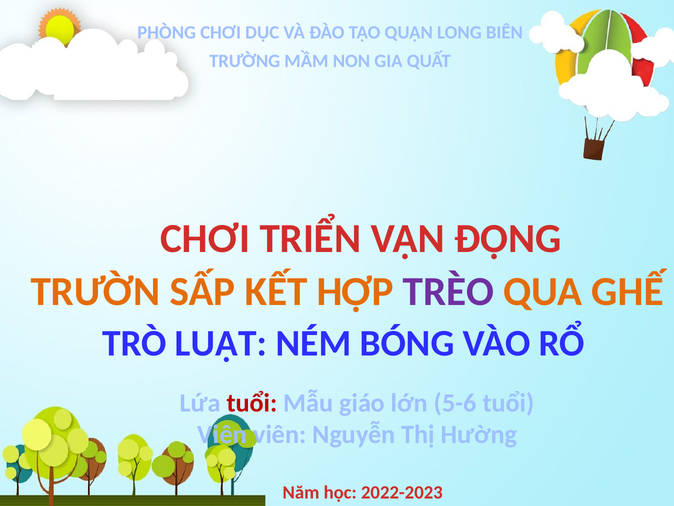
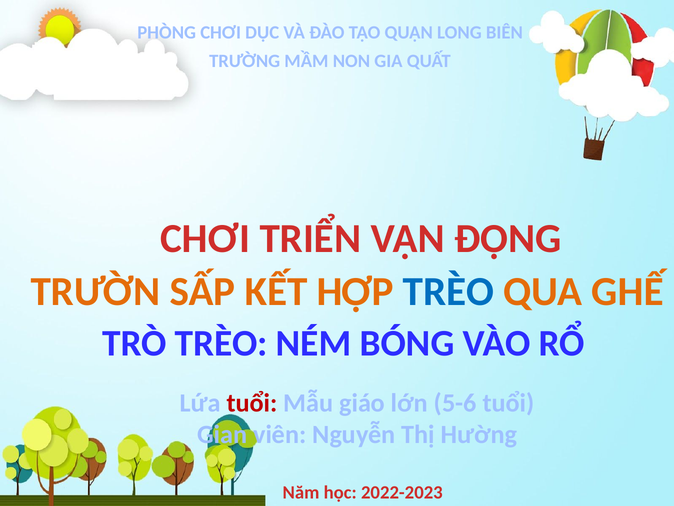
TRÈO at (448, 292) colour: purple -> blue
TRÒ LUẬT: LUẬT -> TRÈO
Viên at (222, 434): Viên -> Gian
